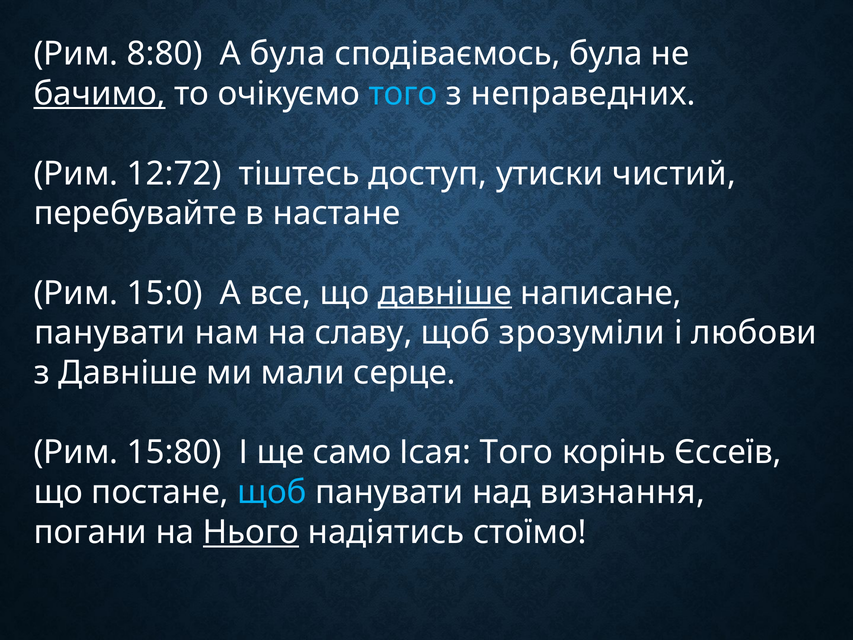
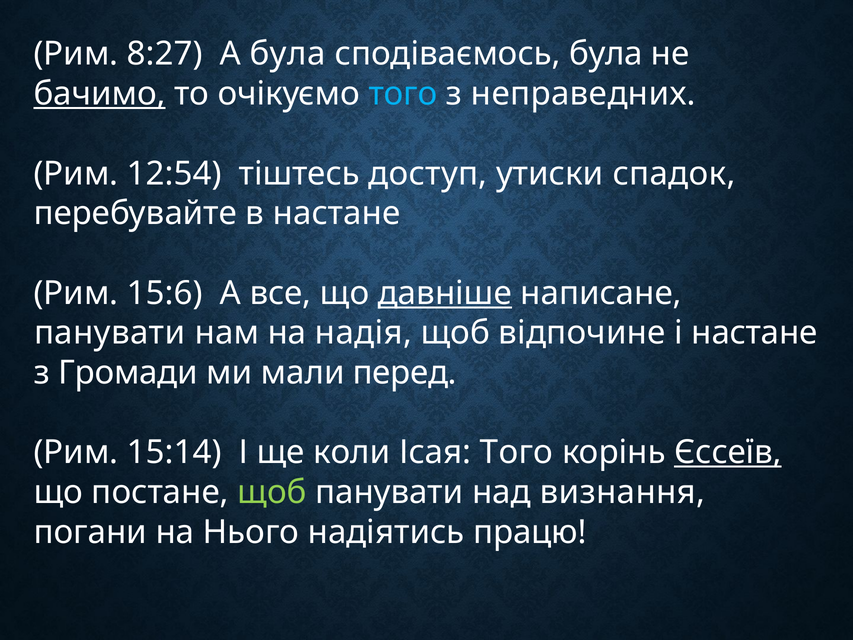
8:80: 8:80 -> 8:27
12:72: 12:72 -> 12:54
чистий: чистий -> спадок
15:0: 15:0 -> 15:6
славу: славу -> надія
зрозуміли: зрозуміли -> відпочине
і любови: любови -> настане
з Давніше: Давніше -> Громади
серце: серце -> перед
15:80: 15:80 -> 15:14
само: само -> коли
Єссеїв underline: none -> present
щоб at (272, 492) colour: light blue -> light green
Нього underline: present -> none
стоїмо: стоїмо -> працю
